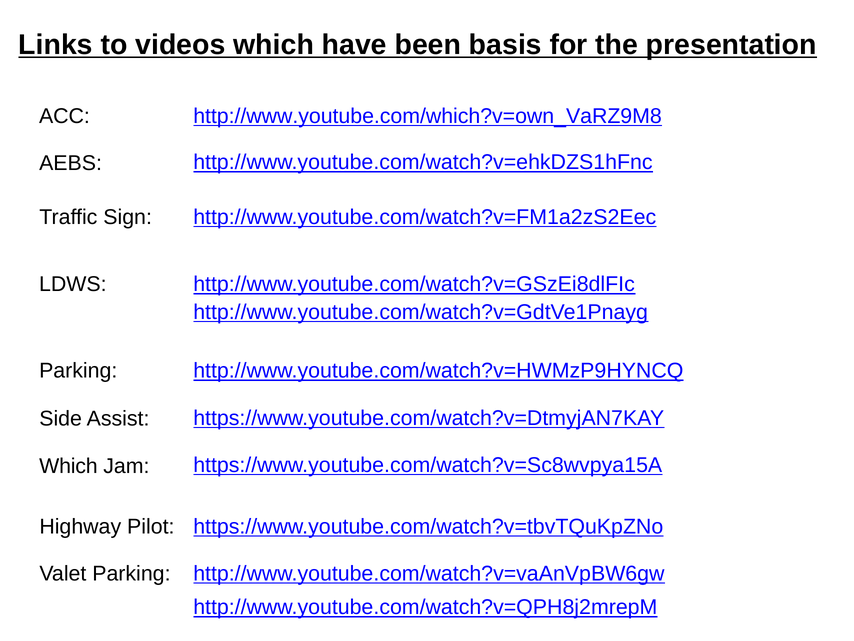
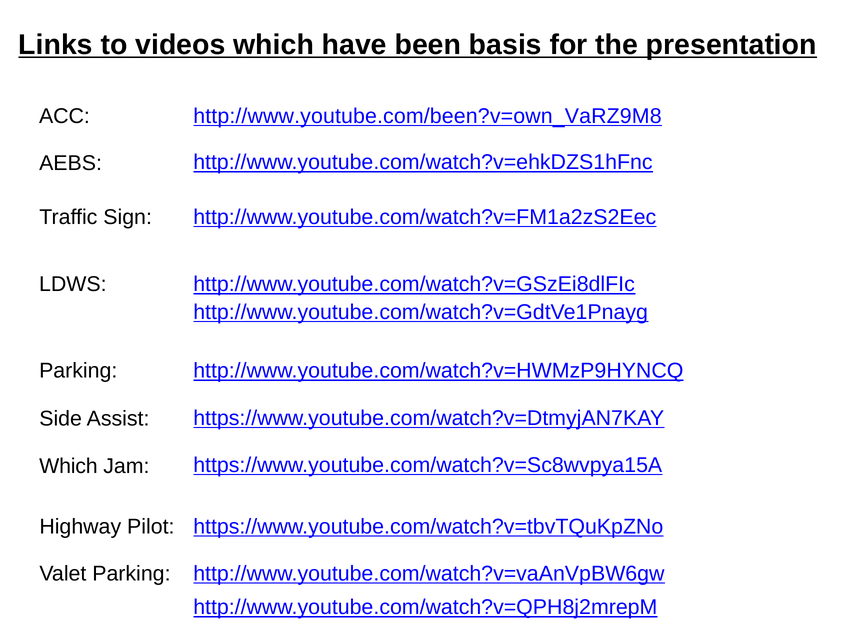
http://www.youtube.com/which?v=own_VaRZ9M8: http://www.youtube.com/which?v=own_VaRZ9M8 -> http://www.youtube.com/been?v=own_VaRZ9M8
